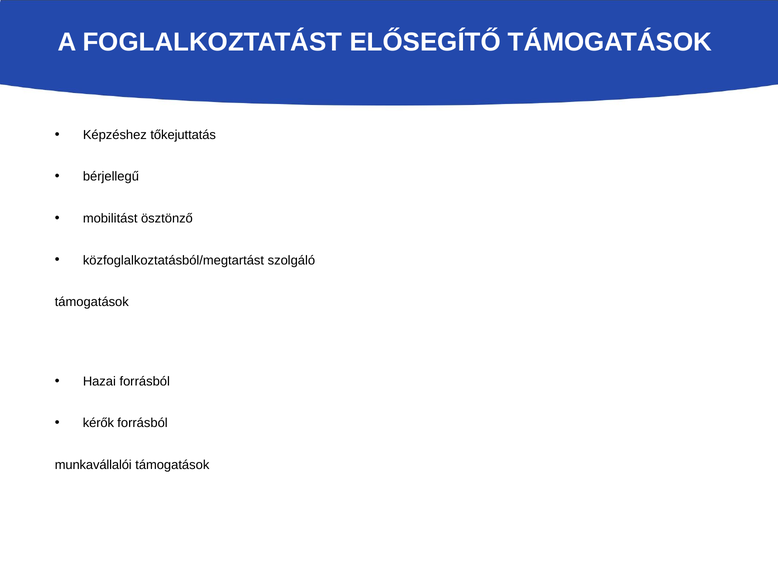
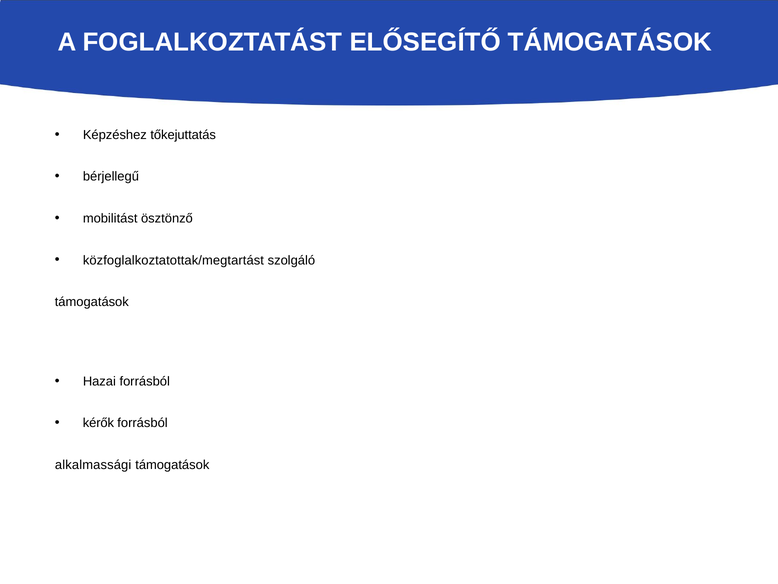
közfoglalkoztatásból/megtartást: közfoglalkoztatásból/megtartást -> közfoglalkoztatottak/megtartást
munkavállalói: munkavállalói -> alkalmassági
